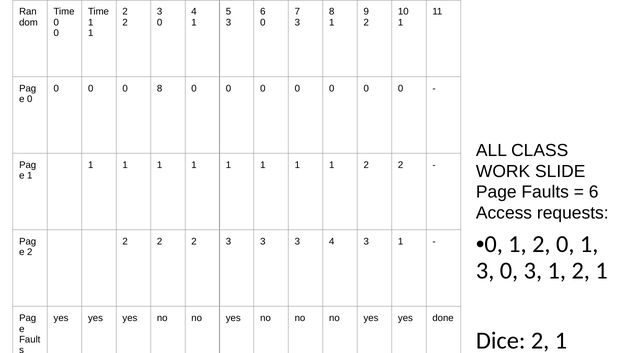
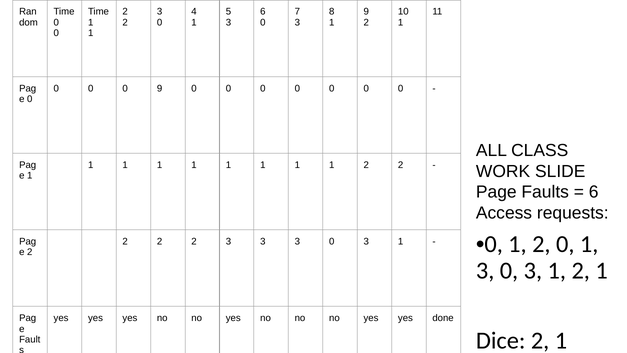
0 8: 8 -> 9
3 3 4: 4 -> 0
